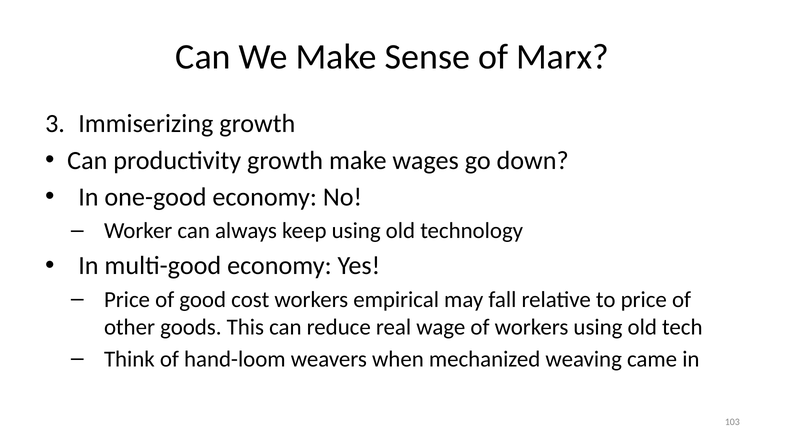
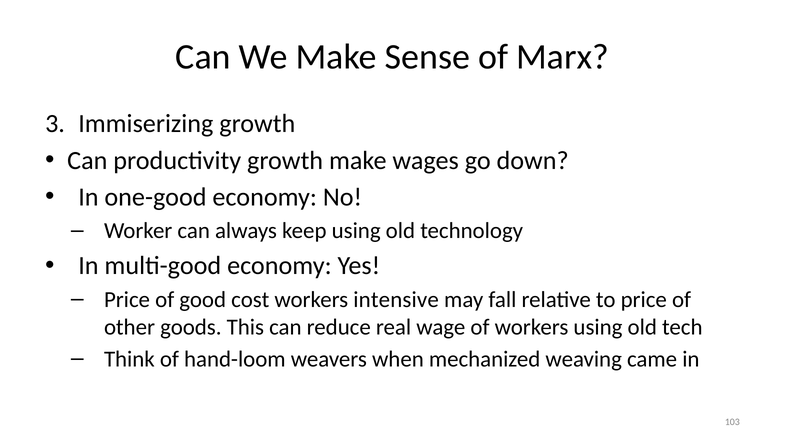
empirical: empirical -> intensive
